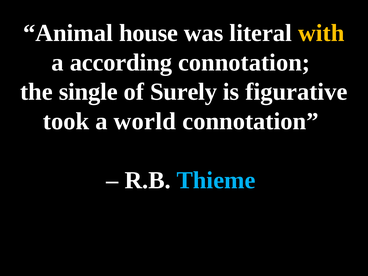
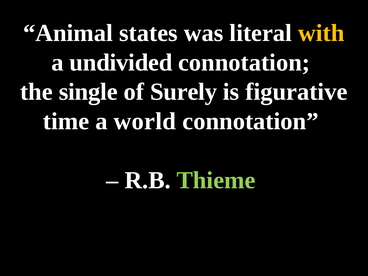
house: house -> states
according: according -> undivided
took: took -> time
Thieme colour: light blue -> light green
